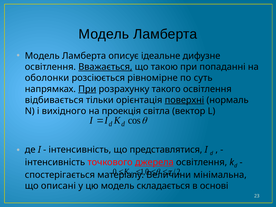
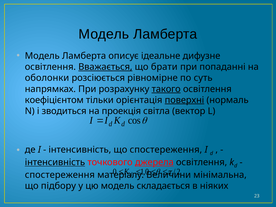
такою: такою -> брати
При at (87, 89) underline: present -> none
такого underline: none -> present
відбивається: відбивається -> коефіцієнтом
вихідного: вихідного -> зводиться
що представлятися: представлятися -> спостереження
інтенсивність at (55, 162) underline: none -> present
спостерігається at (60, 175): спостерігається -> спостереження
описані: описані -> підбору
основі: основі -> ніяких
